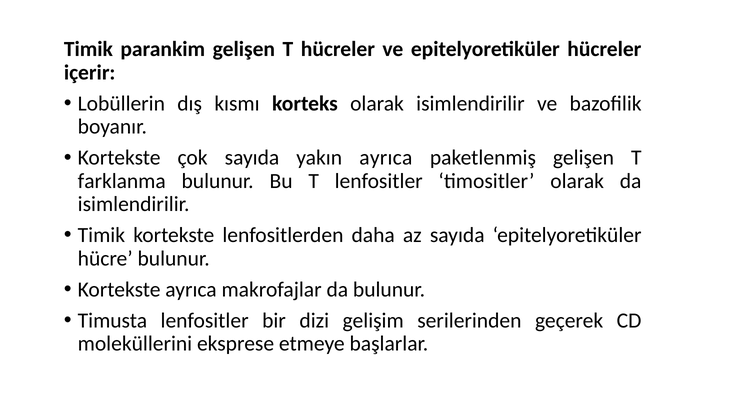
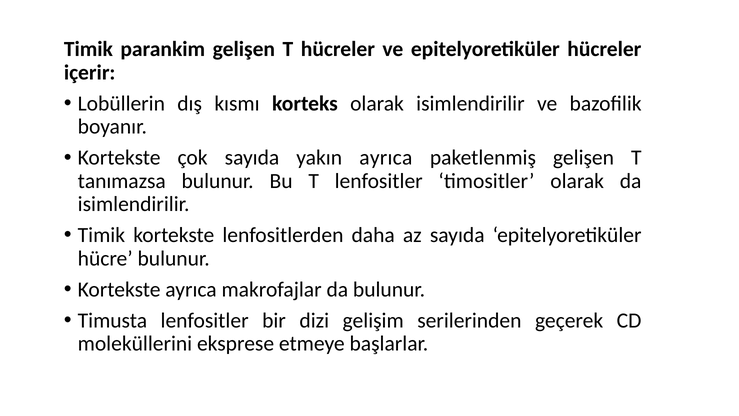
farklanma: farklanma -> tanımazsa
